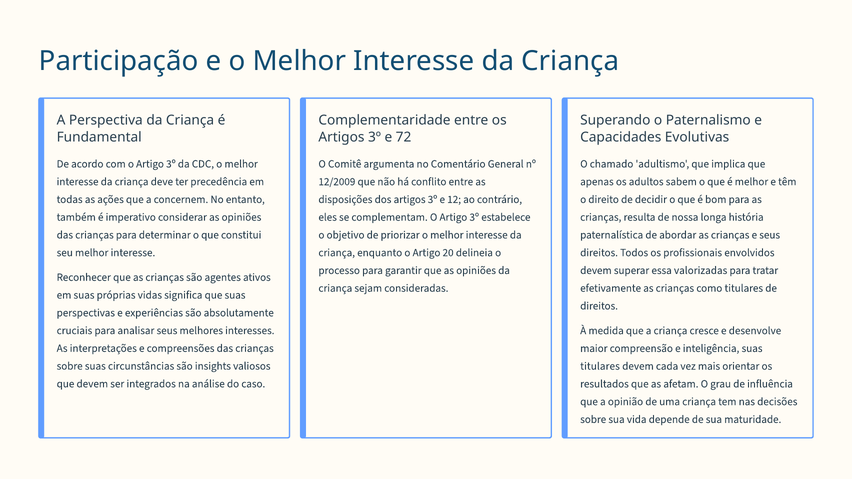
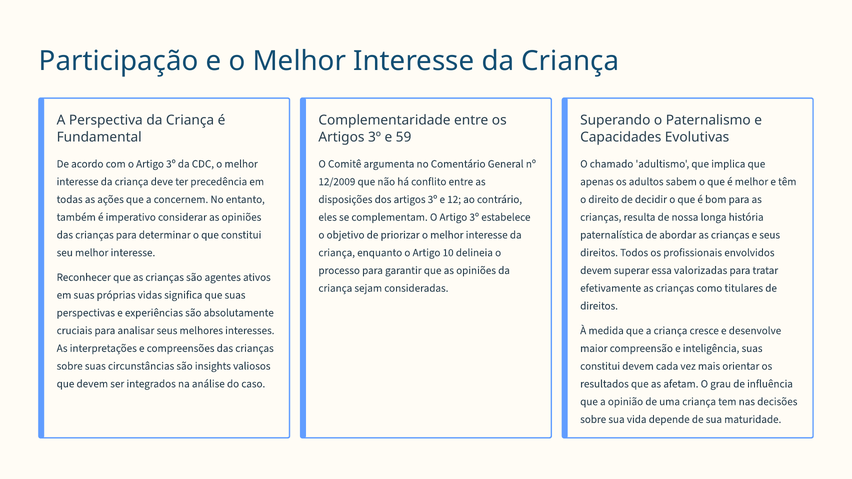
72: 72 -> 59
20: 20 -> 10
titulares at (600, 366): titulares -> constitui
